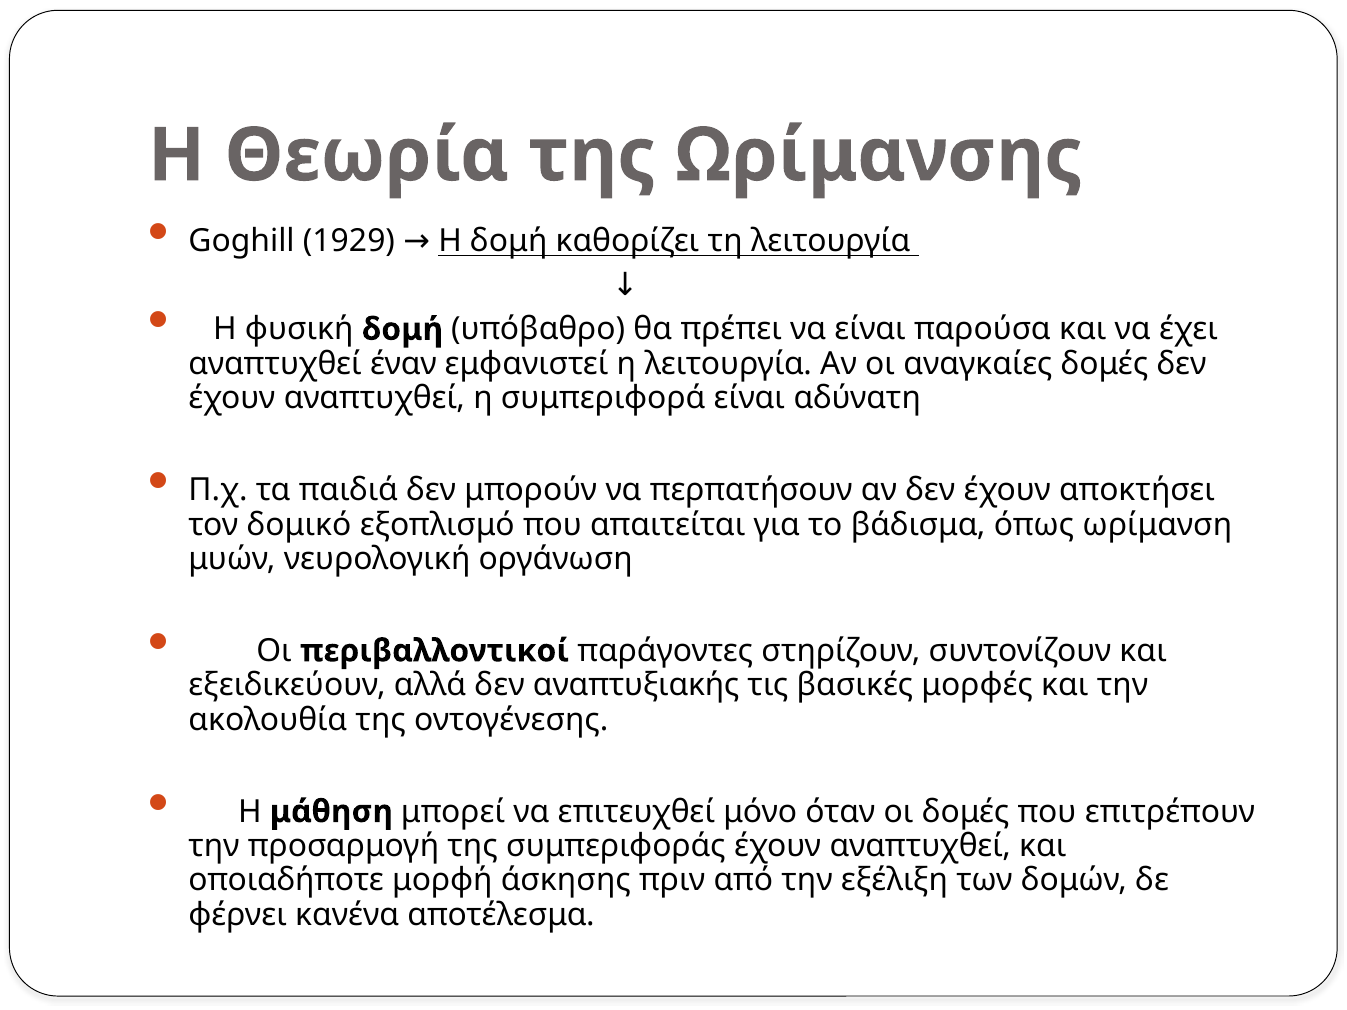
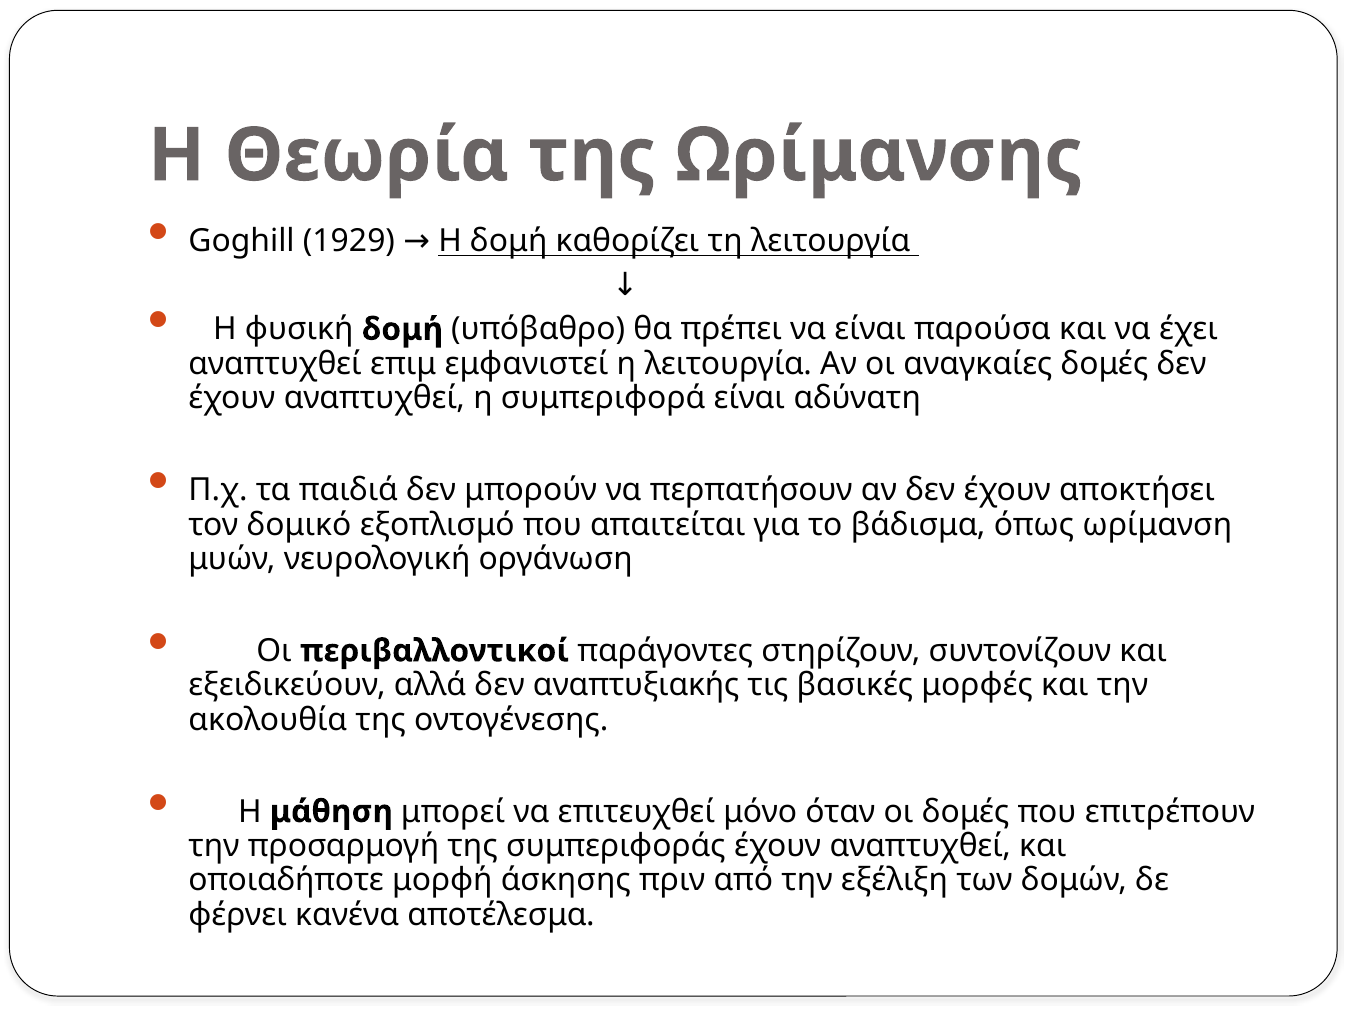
έναν: έναν -> επιμ
